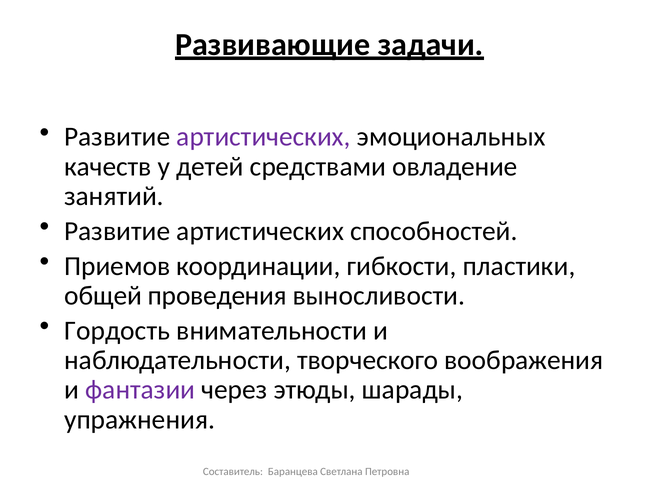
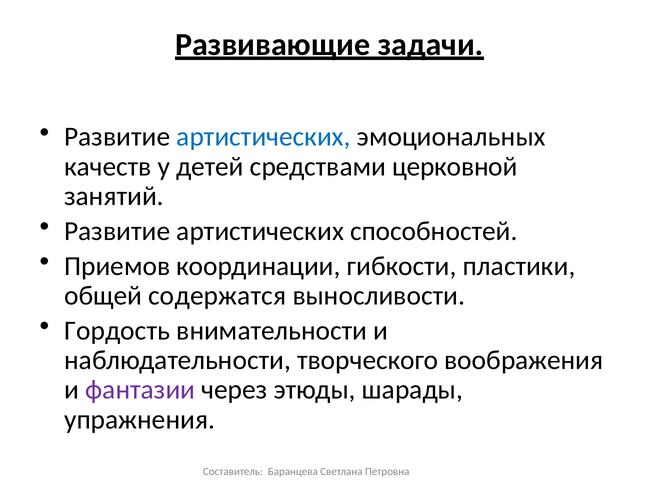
артистических at (264, 137) colour: purple -> blue
овладение: овладение -> церковной
проведения: проведения -> содержатся
